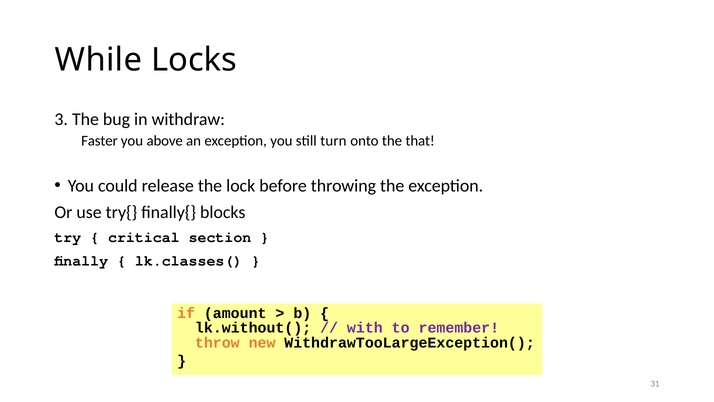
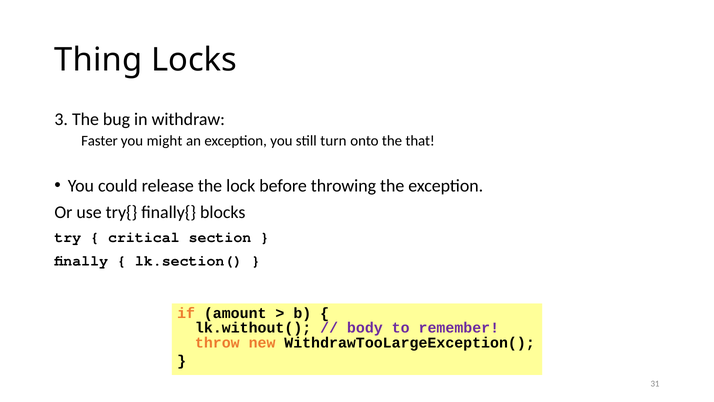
While: While -> Thing
above: above -> might
lk.classes(: lk.classes( -> lk.section(
with: with -> body
